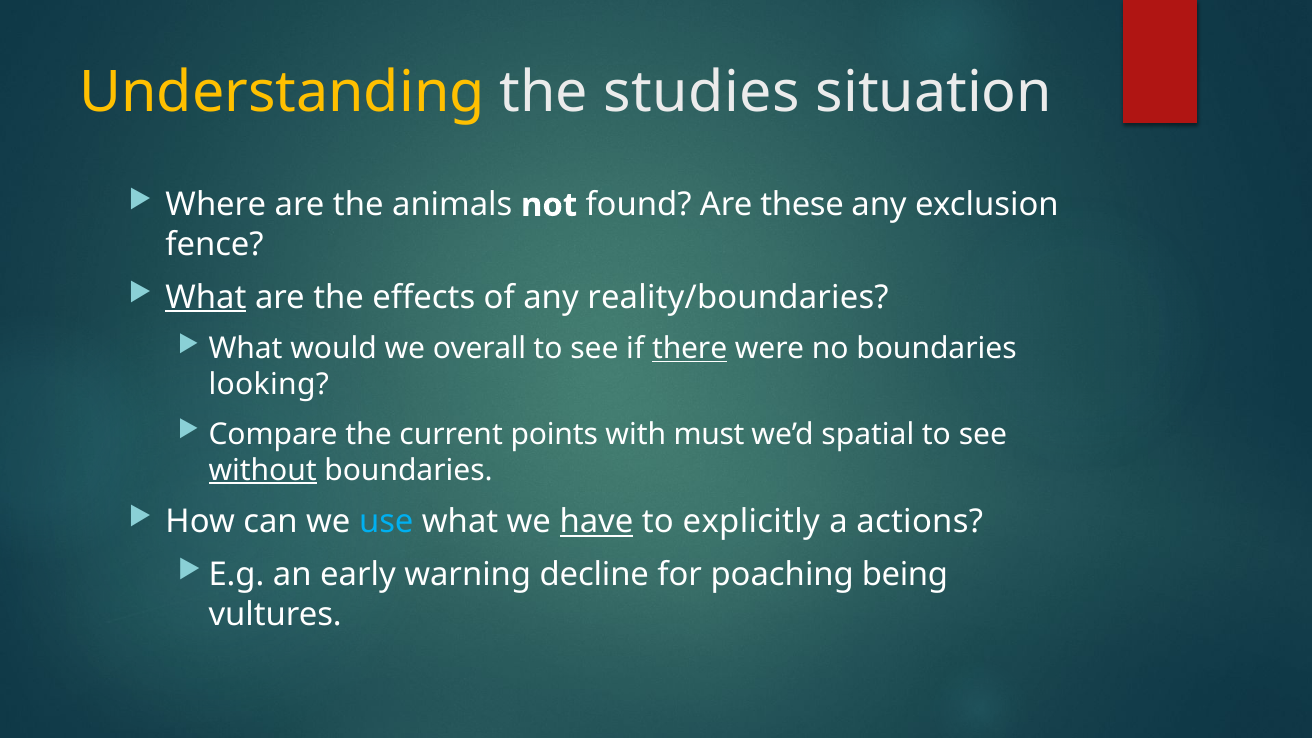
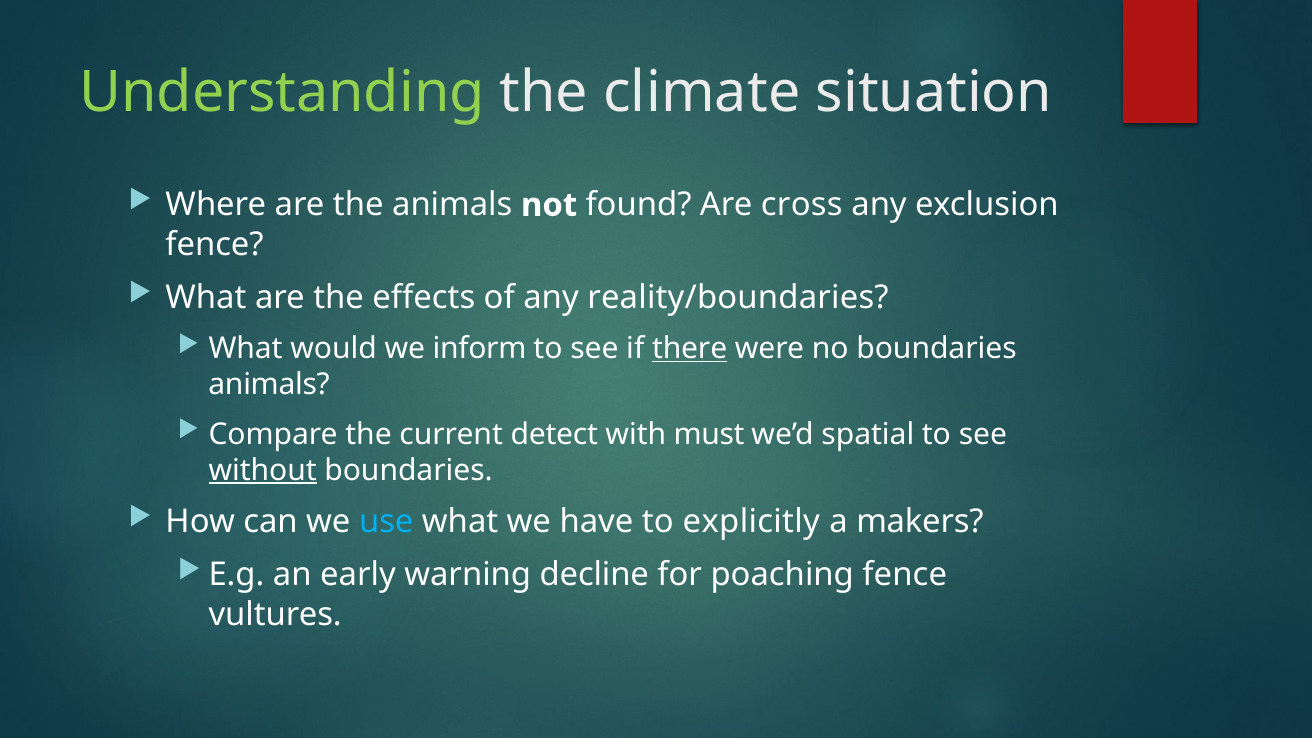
Understanding colour: yellow -> light green
studies: studies -> climate
these: these -> cross
What at (206, 297) underline: present -> none
overall: overall -> inform
looking at (269, 385): looking -> animals
points: points -> detect
have underline: present -> none
actions: actions -> makers
poaching being: being -> fence
